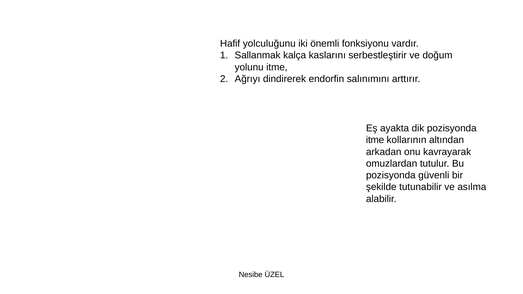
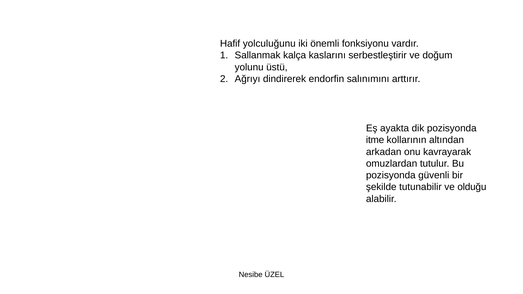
yolunu itme: itme -> üstü
asılma: asılma -> olduğu
